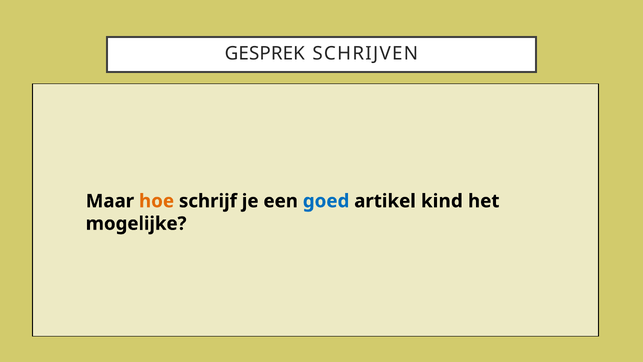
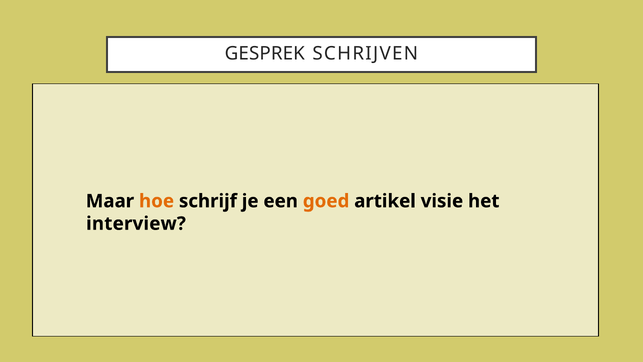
goed colour: blue -> orange
kind: kind -> visie
mogelijke: mogelijke -> interview
